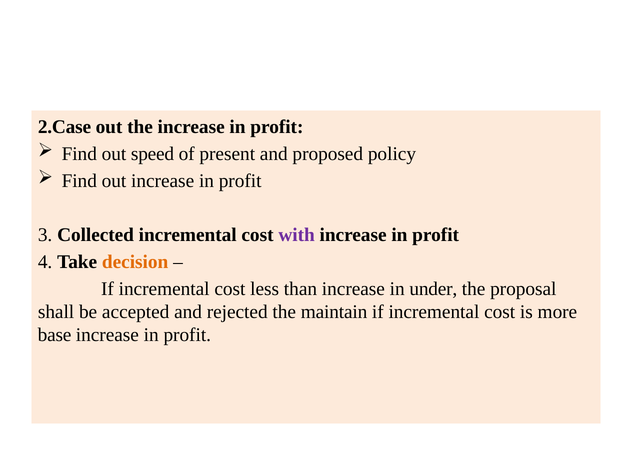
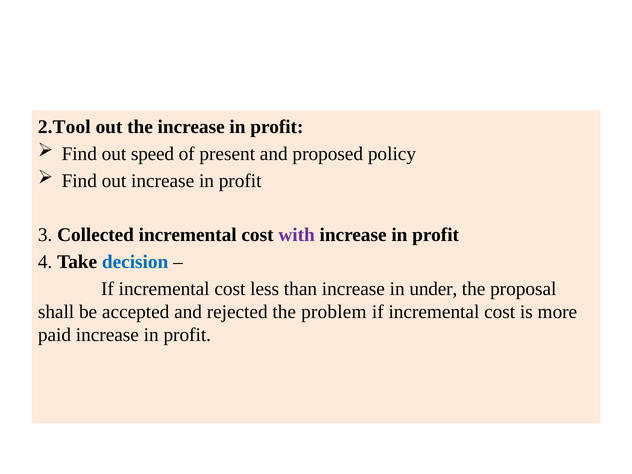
2.Case: 2.Case -> 2.Tool
decision colour: orange -> blue
maintain: maintain -> problem
base: base -> paid
